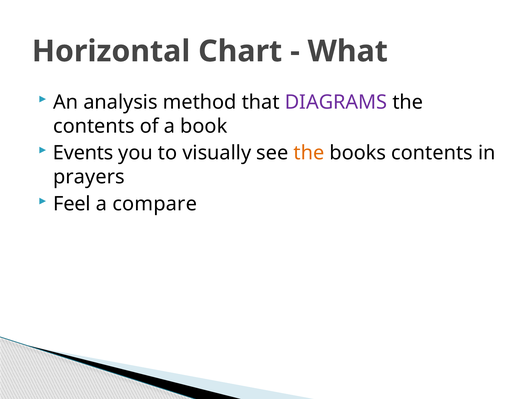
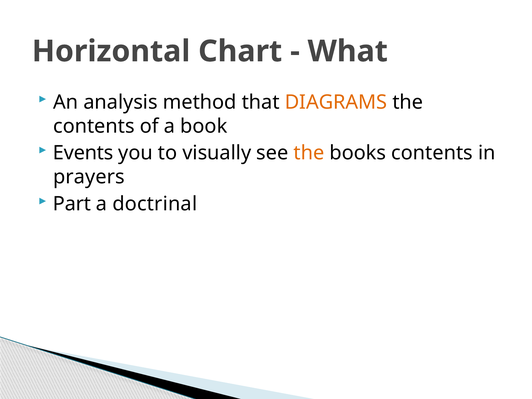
DIAGRAMS colour: purple -> orange
Feel: Feel -> Part
compare: compare -> doctrinal
